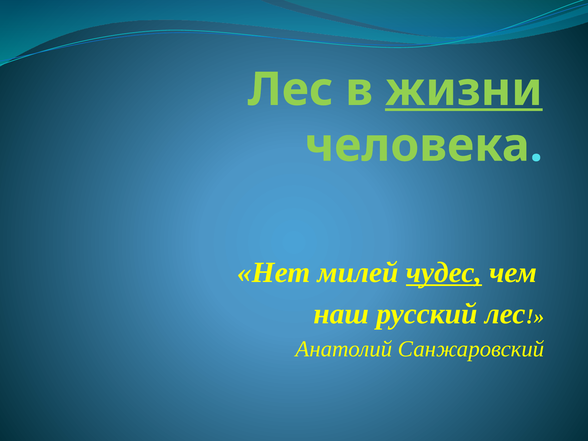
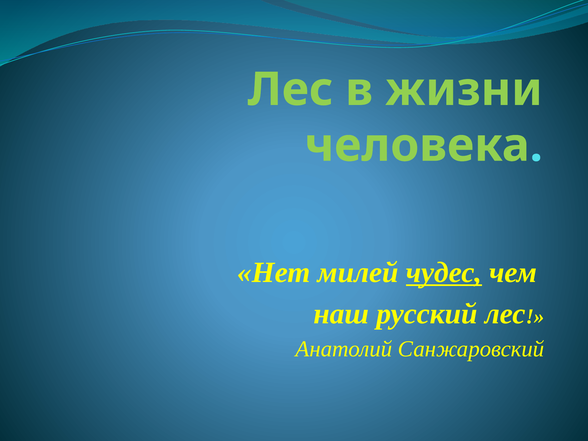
жизни underline: present -> none
